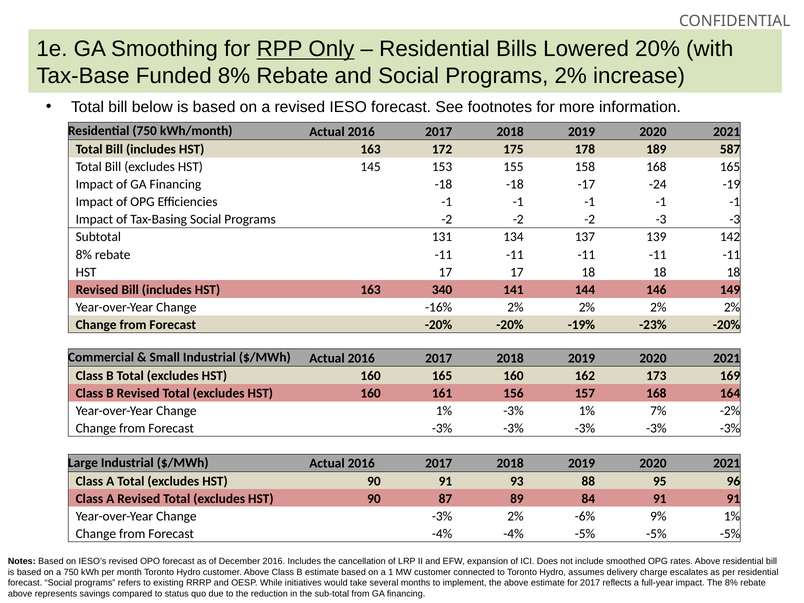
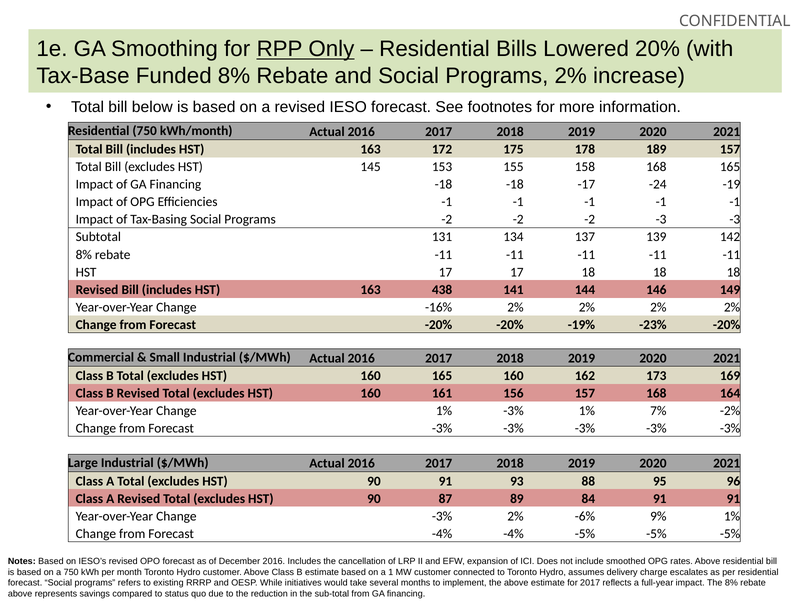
189 587: 587 -> 157
340: 340 -> 438
